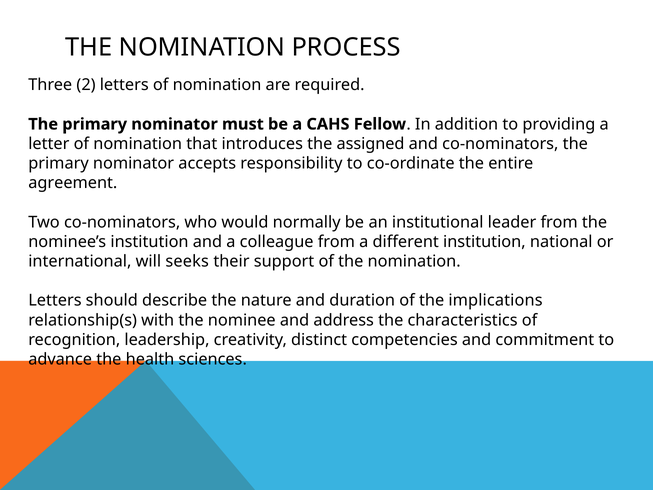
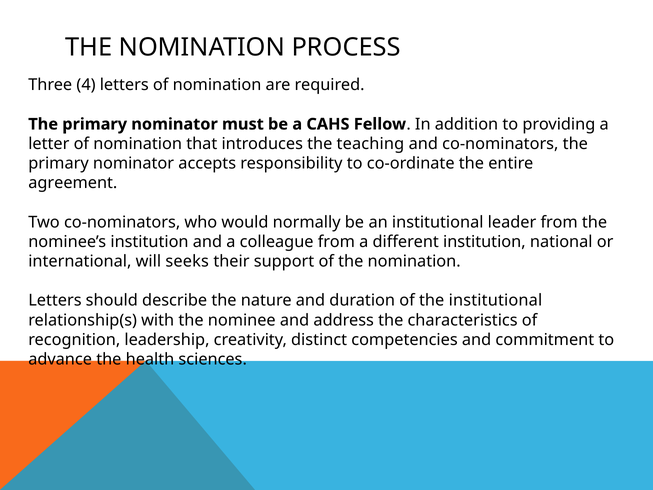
2: 2 -> 4
assigned: assigned -> teaching
the implications: implications -> institutional
